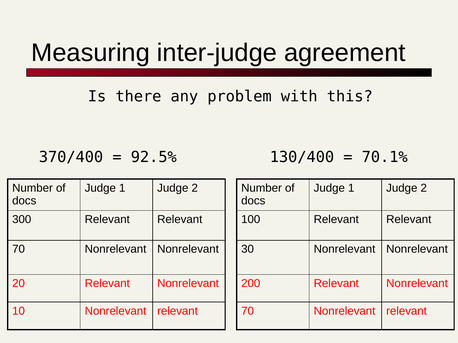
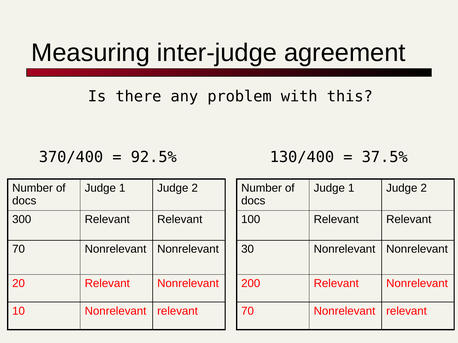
70.1%: 70.1% -> 37.5%
